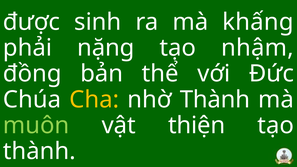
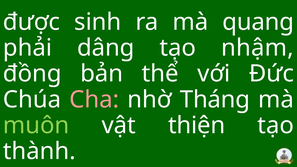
khấng: khấng -> quang
nặng: nặng -> dâng
Cha colour: yellow -> pink
nhờ Thành: Thành -> Tháng
